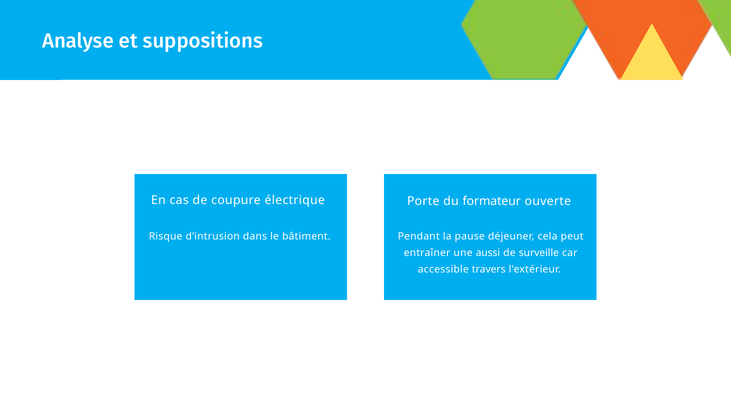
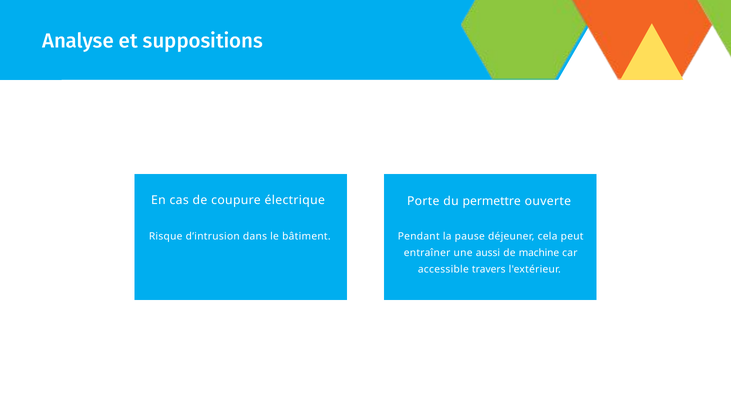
formateur: formateur -> permettre
surveille: surveille -> machine
